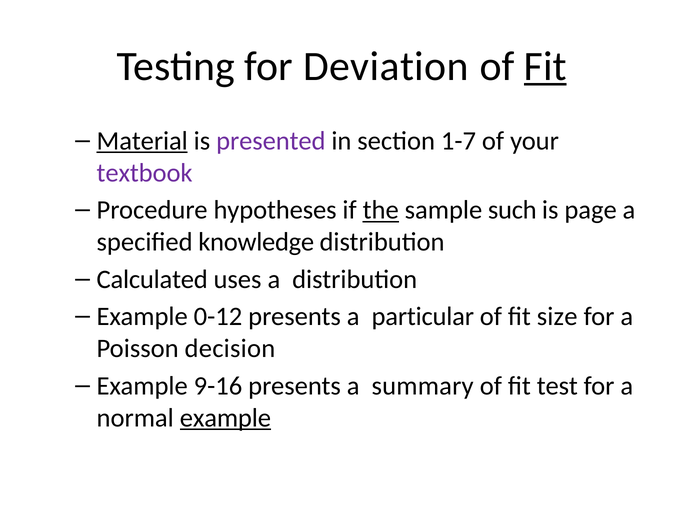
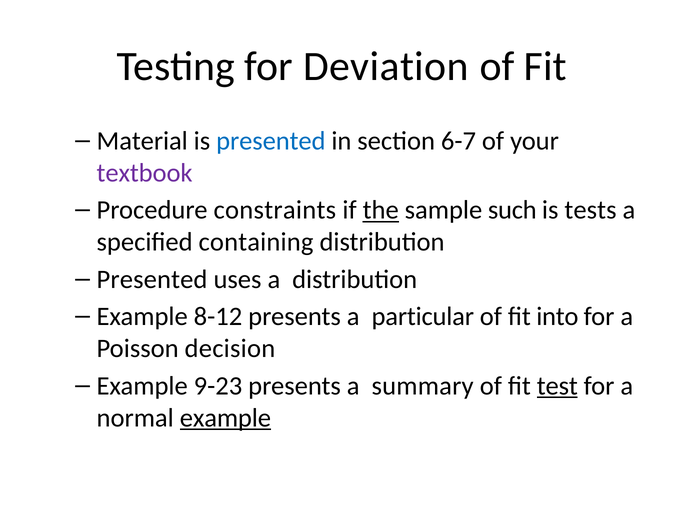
Fit at (545, 66) underline: present -> none
Material underline: present -> none
presented at (271, 141) colour: purple -> blue
1-7: 1-7 -> 6-7
hypotheses: hypotheses -> constraints
page: page -> tests
knowledge: knowledge -> containing
Calculated at (152, 279): Calculated -> Presented
0-12: 0-12 -> 8-12
size: size -> into
9-16: 9-16 -> 9-23
test underline: none -> present
